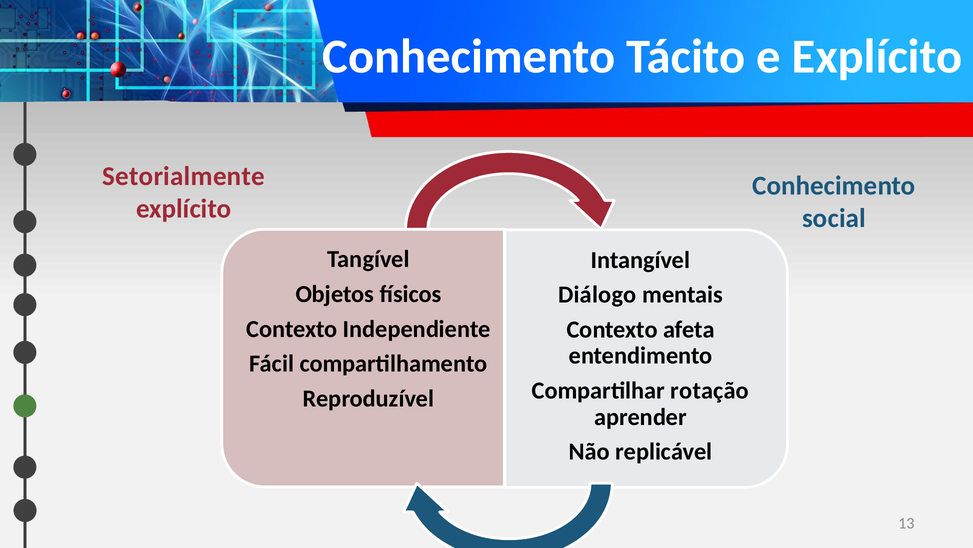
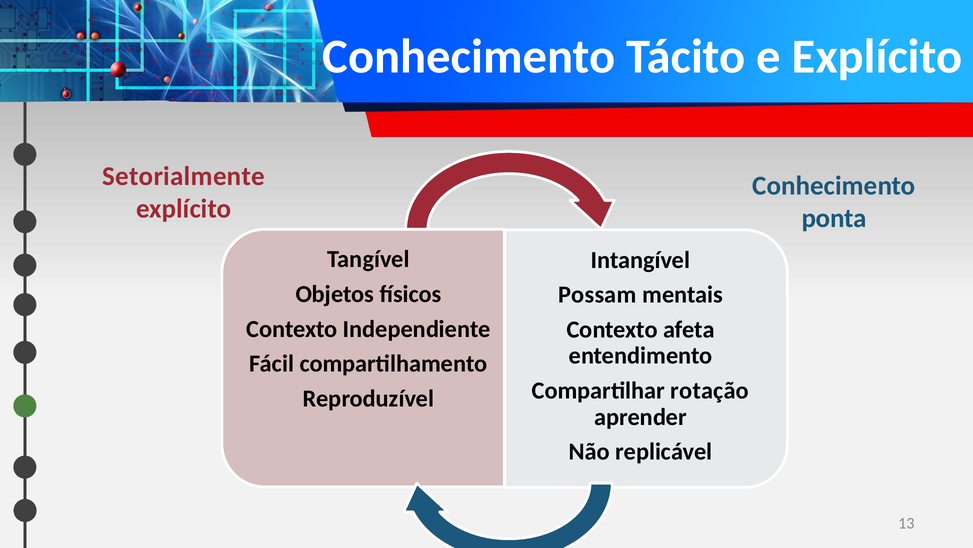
social: social -> ponta
Diálogo: Diálogo -> Possam
